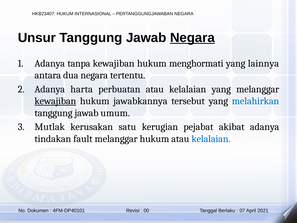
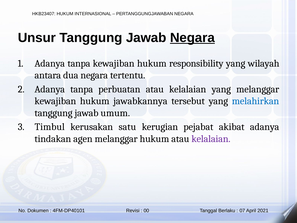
menghormati: menghormati -> responsibility
lainnya: lainnya -> wilayah
harta at (82, 89): harta -> tanpa
kewajiban at (55, 101) underline: present -> none
Mutlak: Mutlak -> Timbul
fault: fault -> agen
kelalaian at (211, 139) colour: blue -> purple
